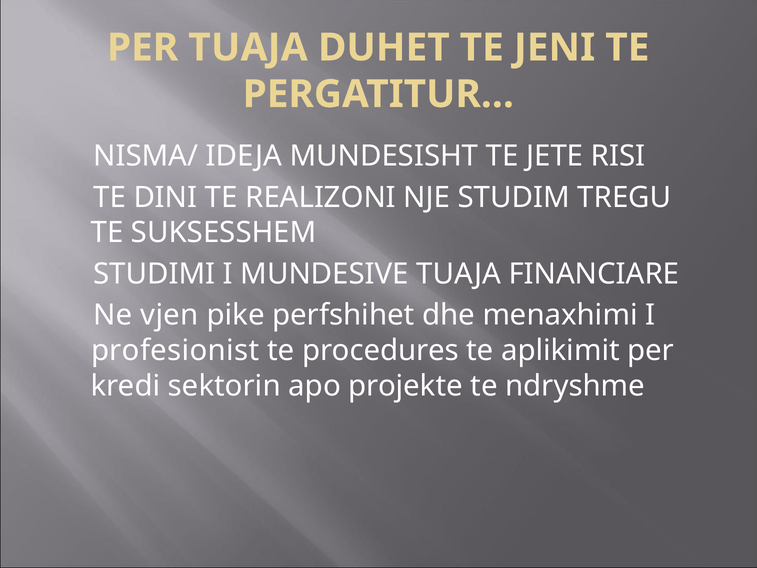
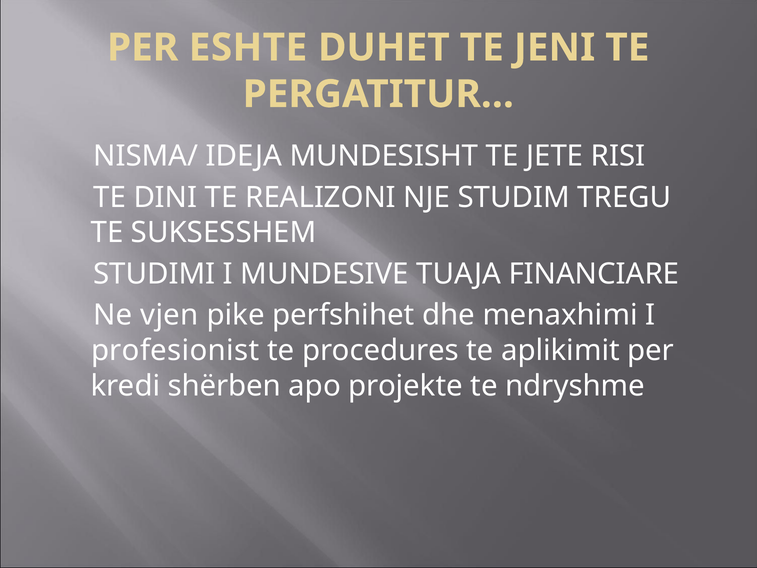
PER TUAJA: TUAJA -> ESHTE
sektorin: sektorin -> shërben
